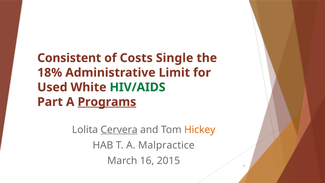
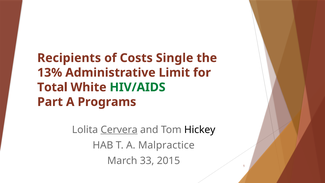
Consistent: Consistent -> Recipients
18%: 18% -> 13%
Used: Used -> Total
Programs underline: present -> none
Hickey colour: orange -> black
16: 16 -> 33
